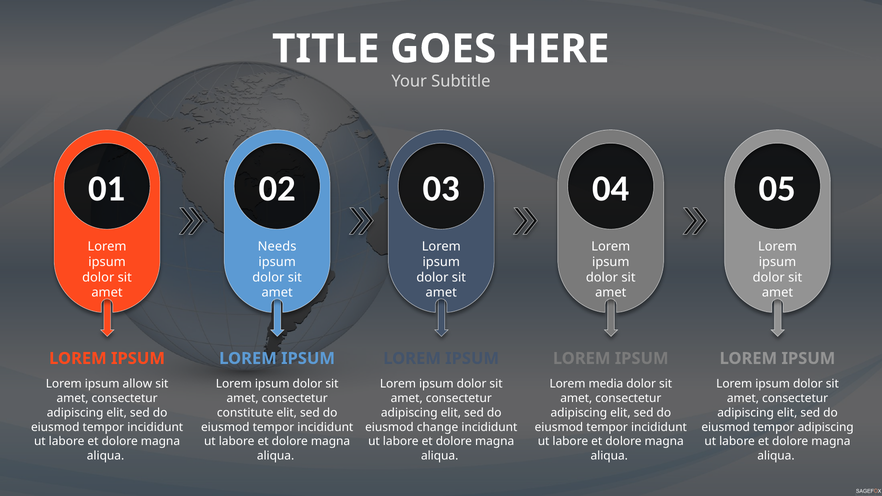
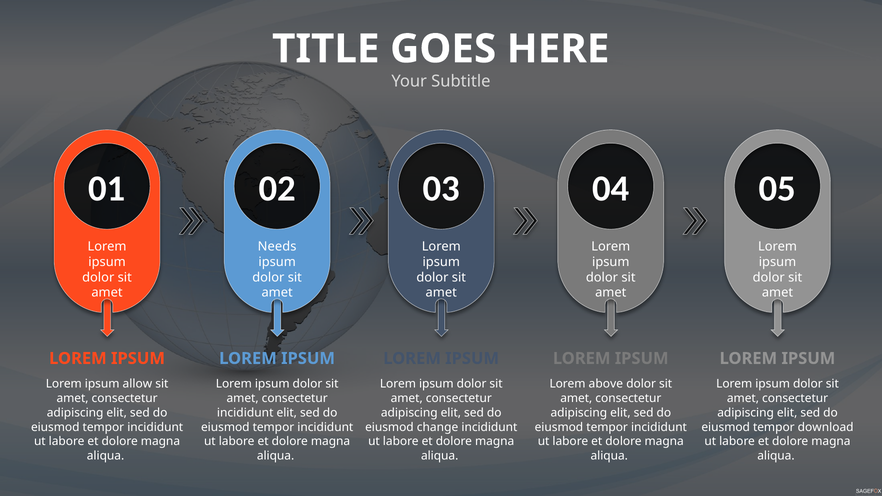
media: media -> above
constitute at (245, 413): constitute -> incididunt
tempor adipiscing: adipiscing -> download
